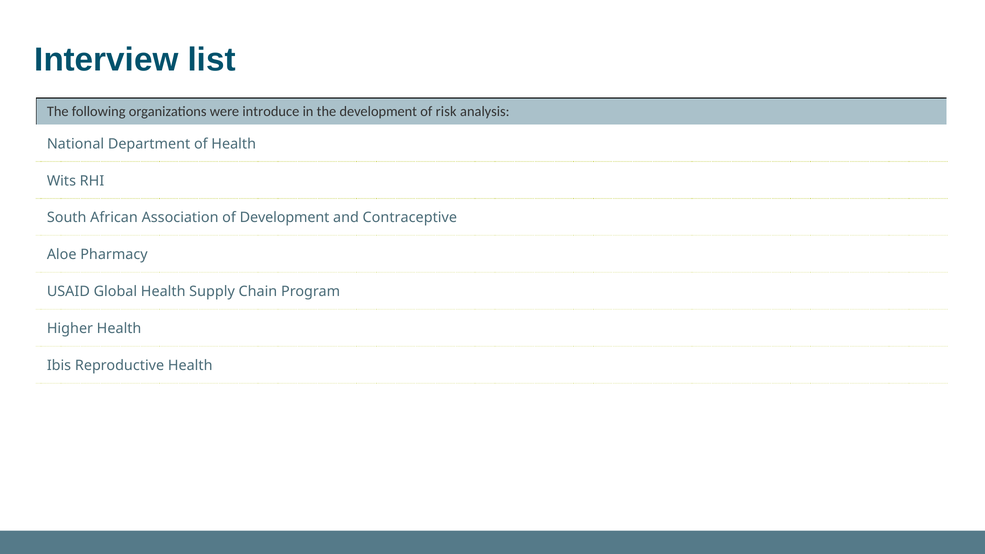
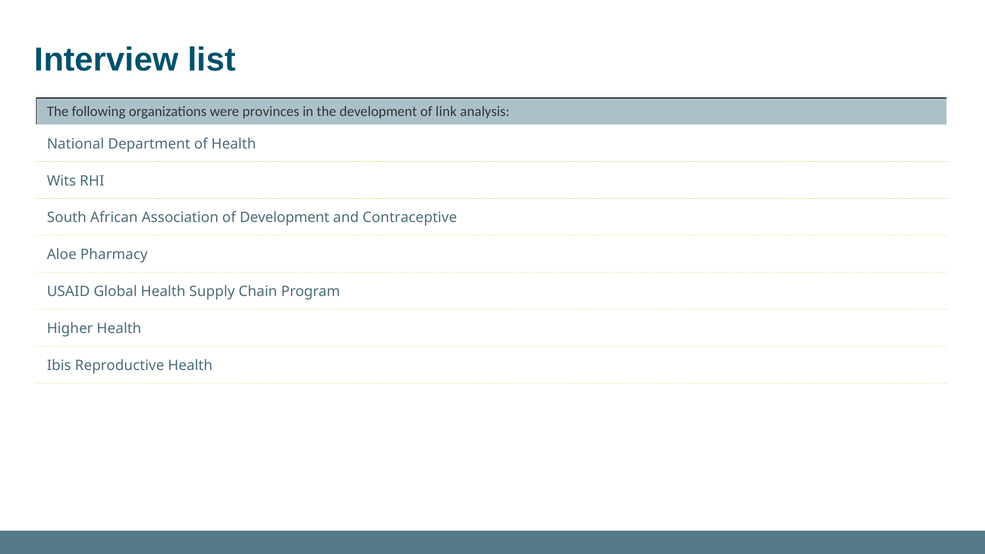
introduce: introduce -> provinces
risk: risk -> link
